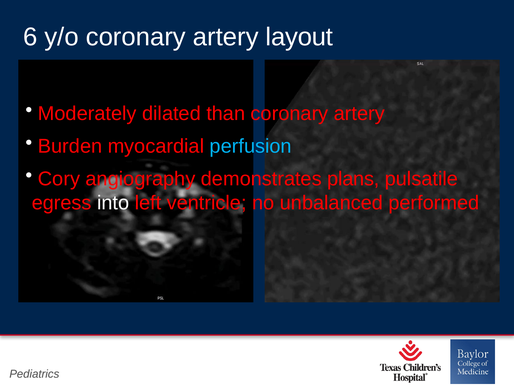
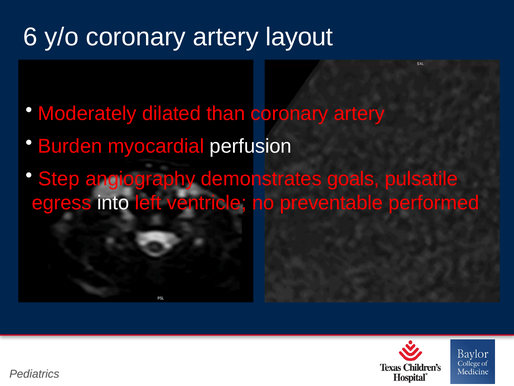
perfusion colour: light blue -> white
Cory: Cory -> Step
plans: plans -> goals
unbalanced: unbalanced -> preventable
